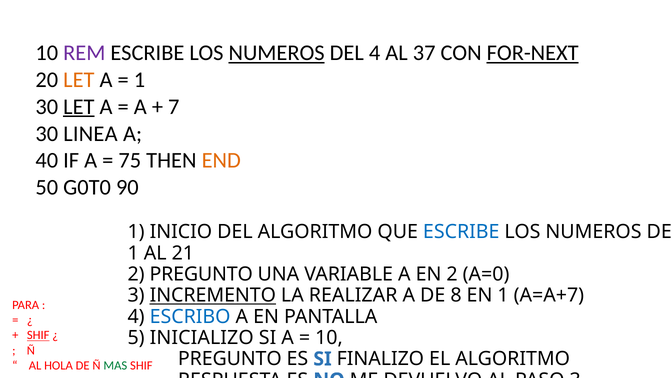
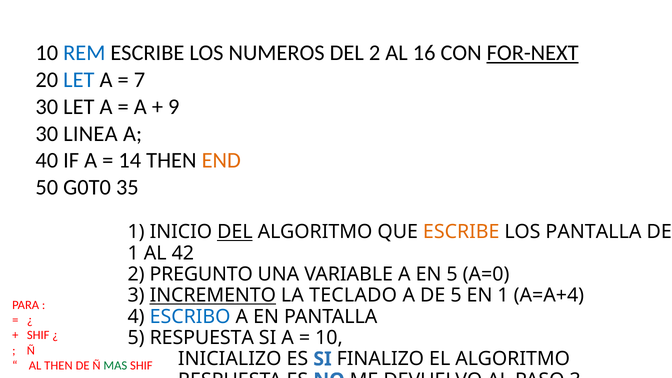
REM colour: purple -> blue
NUMEROS at (277, 53) underline: present -> none
DEL 4: 4 -> 2
37: 37 -> 16
LET at (79, 80) colour: orange -> blue
1 at (139, 80): 1 -> 7
LET at (79, 107) underline: present -> none
7: 7 -> 9
75: 75 -> 14
90: 90 -> 35
DEL at (235, 232) underline: none -> present
ESCRIBE at (461, 232) colour: blue -> orange
NUMEROS at (594, 232): NUMEROS -> PANTALLA
21: 21 -> 42
EN 2: 2 -> 5
REALIZAR: REALIZAR -> TECLADO
DE 8: 8 -> 5
A=A+7: A=A+7 -> A=A+4
SHIF at (38, 335) underline: present -> none
5 INICIALIZO: INICIALIZO -> RESPUESTA
PREGUNTO at (230, 359): PREGUNTO -> INICIALIZO
AL HOLA: HOLA -> THEN
